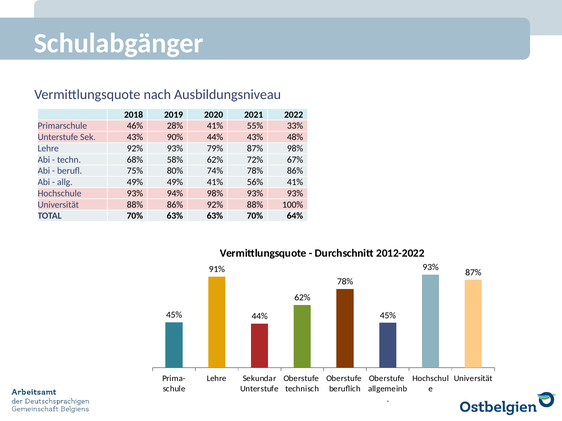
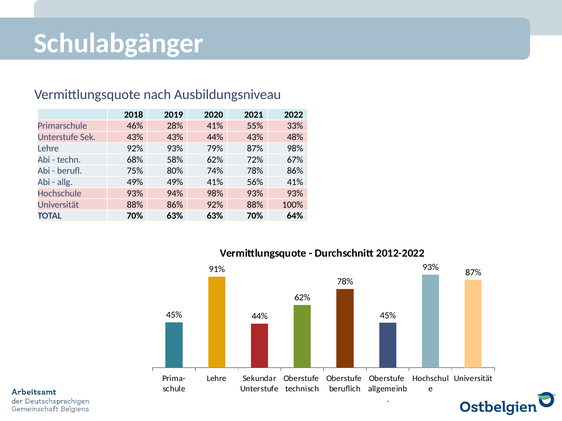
43% 90%: 90% -> 43%
